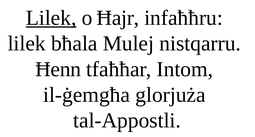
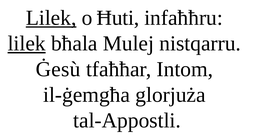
Ħajr: Ħajr -> Ħuti
lilek at (27, 44) underline: none -> present
Ħenn: Ħenn -> Ġesù
